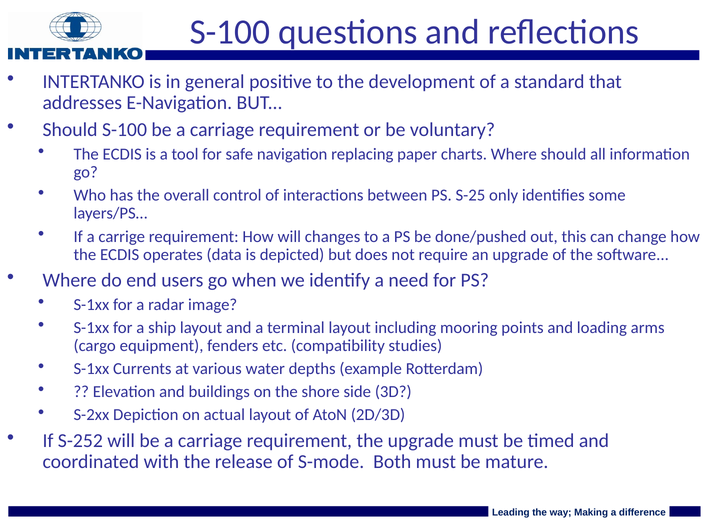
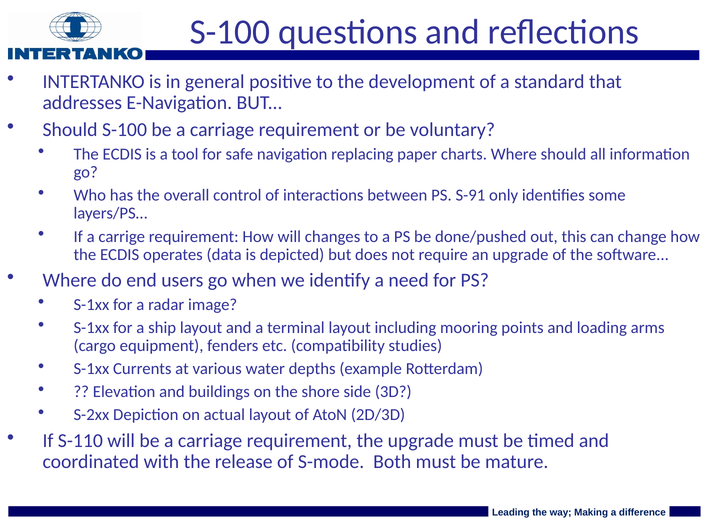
S-25: S-25 -> S-91
S-252: S-252 -> S-110
